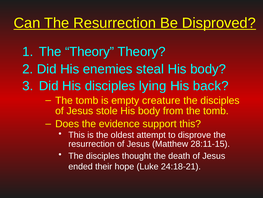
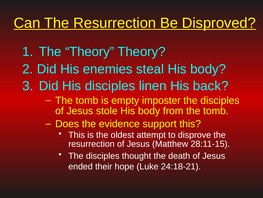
lying: lying -> linen
creature: creature -> imposter
